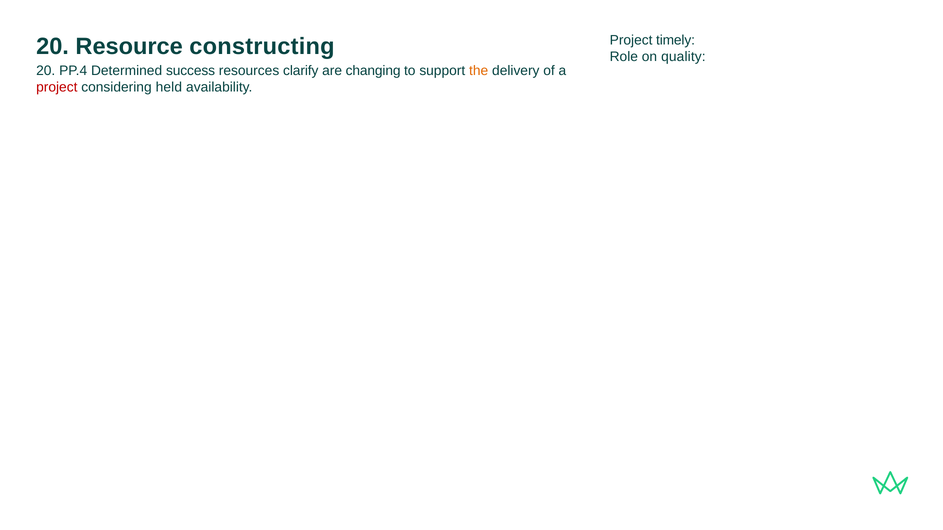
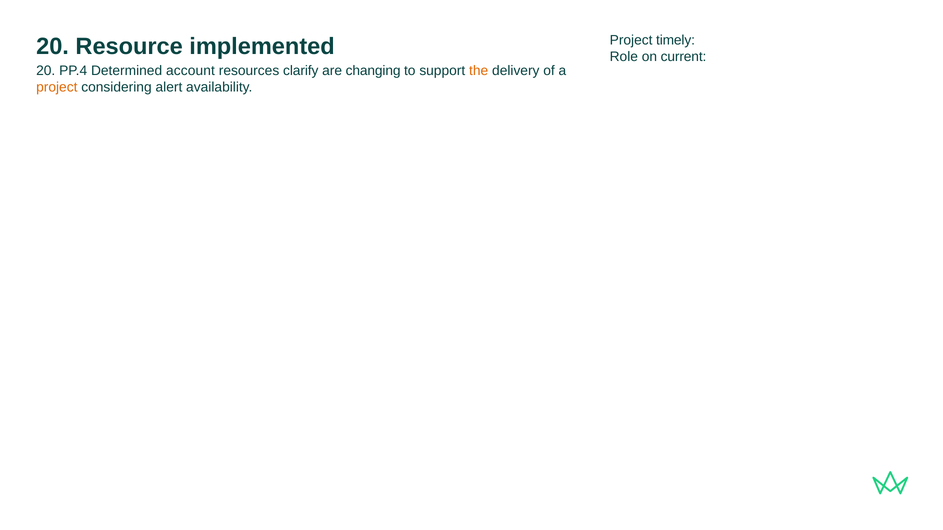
constructing: constructing -> implemented
quality: quality -> current
success: success -> account
project at (57, 87) colour: red -> orange
held: held -> alert
